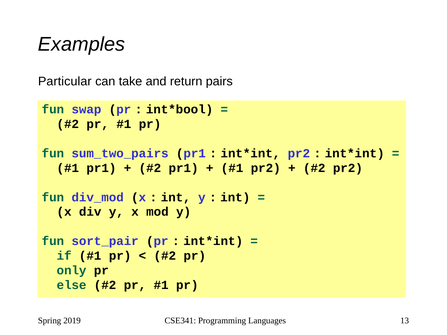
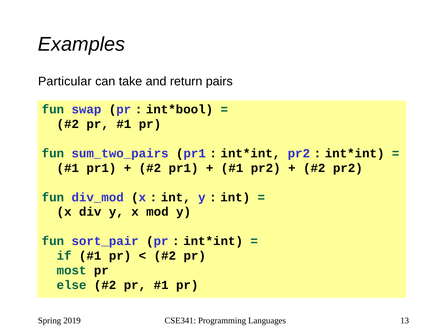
only: only -> most
